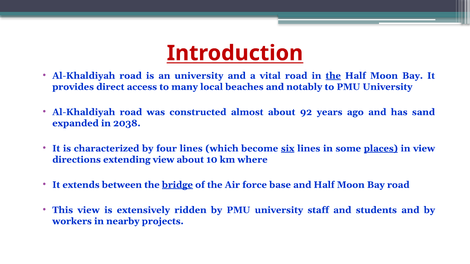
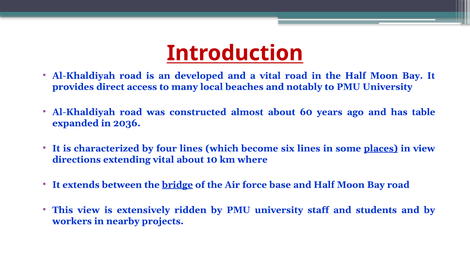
an university: university -> developed
the at (333, 76) underline: present -> none
92: 92 -> 60
sand: sand -> table
2038: 2038 -> 2036
six underline: present -> none
extending view: view -> vital
